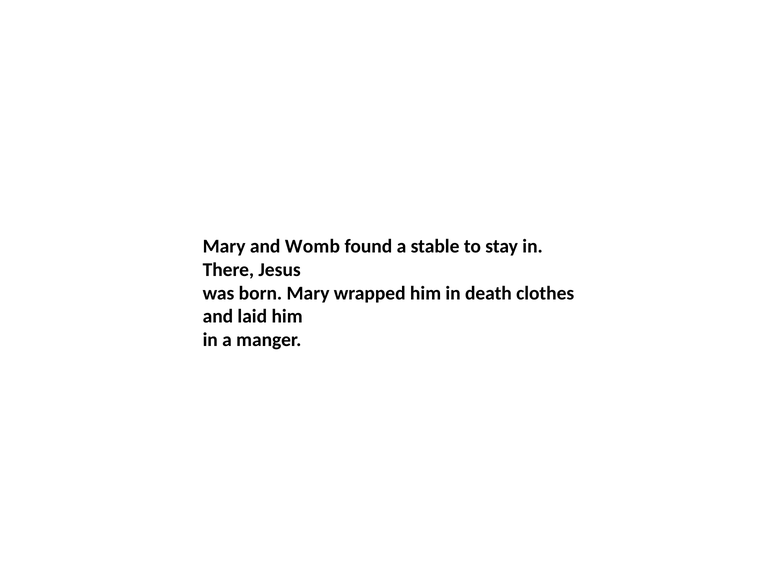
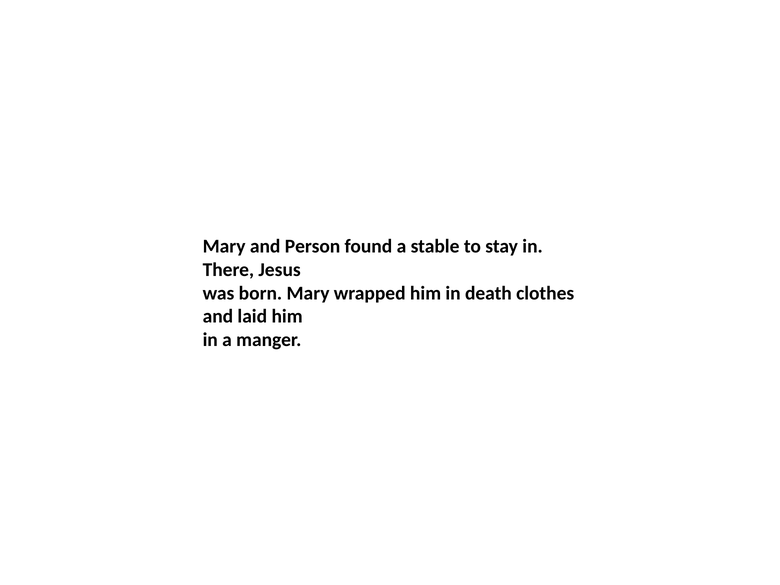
Womb: Womb -> Person
